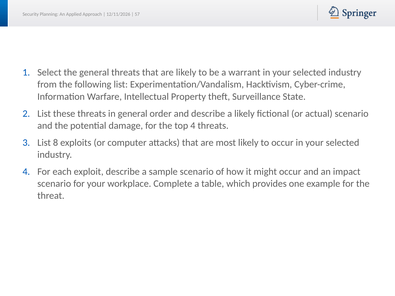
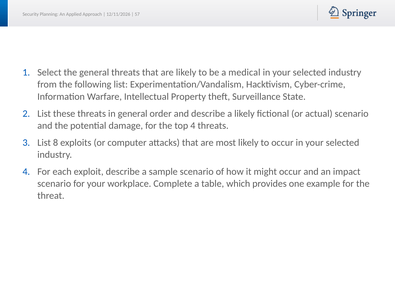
warrant: warrant -> medical
